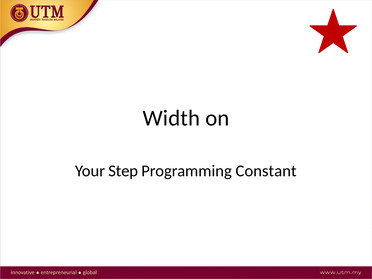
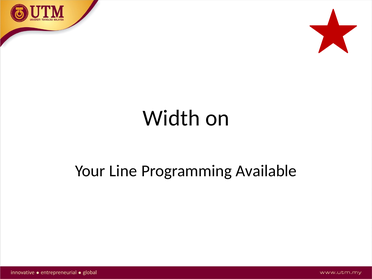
Step: Step -> Line
Constant: Constant -> Available
